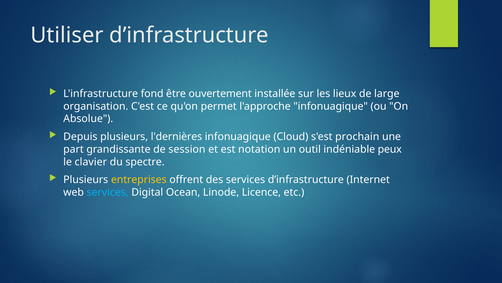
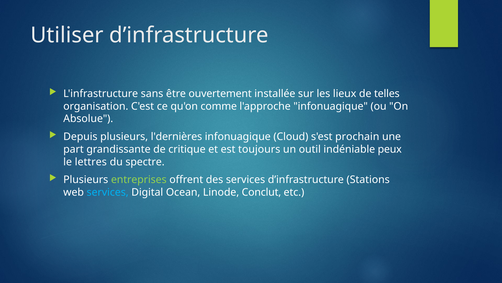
fond: fond -> sans
large: large -> telles
permet: permet -> comme
session: session -> critique
notation: notation -> toujours
clavier: clavier -> lettres
entreprises colour: yellow -> light green
Internet: Internet -> Stations
Licence: Licence -> Conclut
